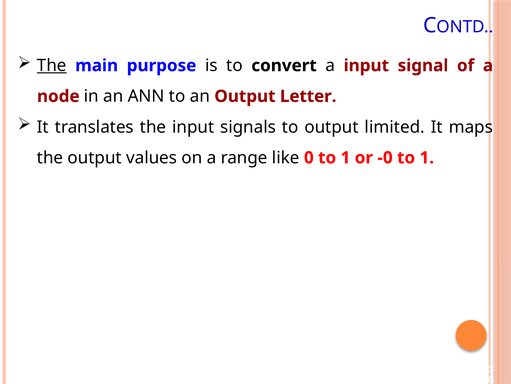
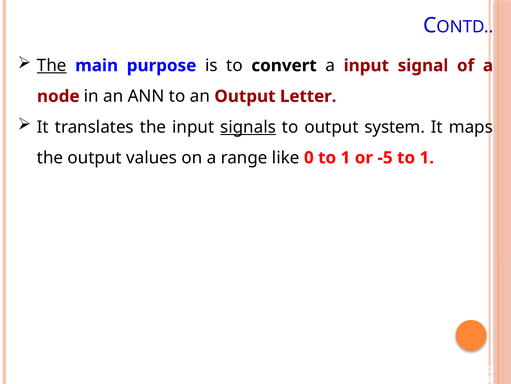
signals underline: none -> present
limited: limited -> system
-0: -0 -> -5
